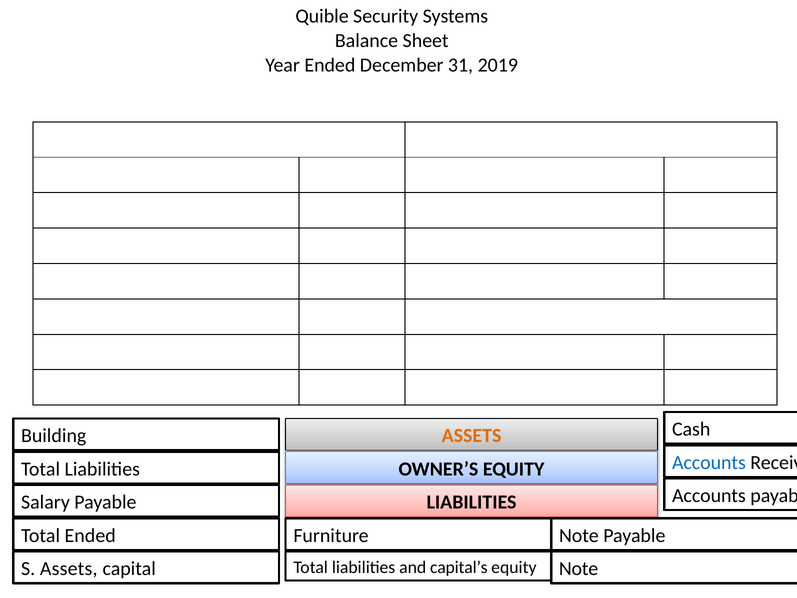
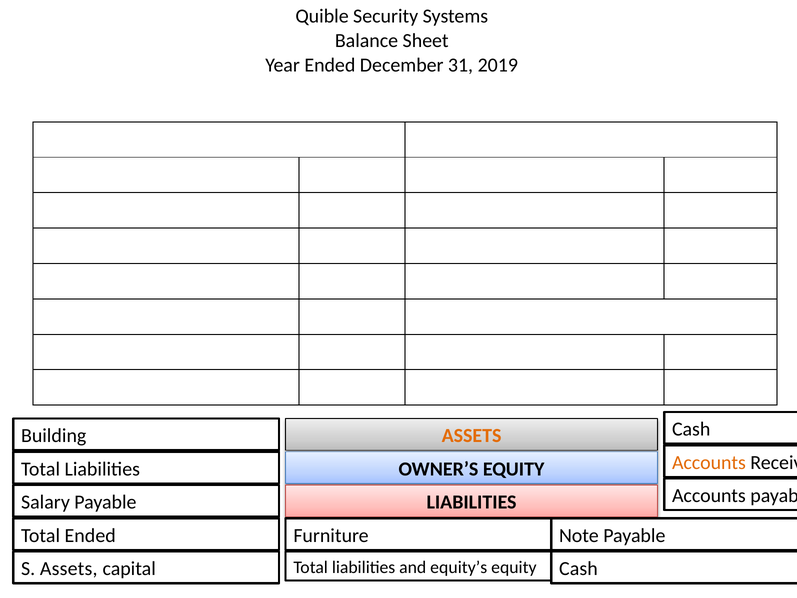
Accounts at (709, 462) colour: blue -> orange
capital’s: capital’s -> equity’s
Note at (579, 568): Note -> Cash
